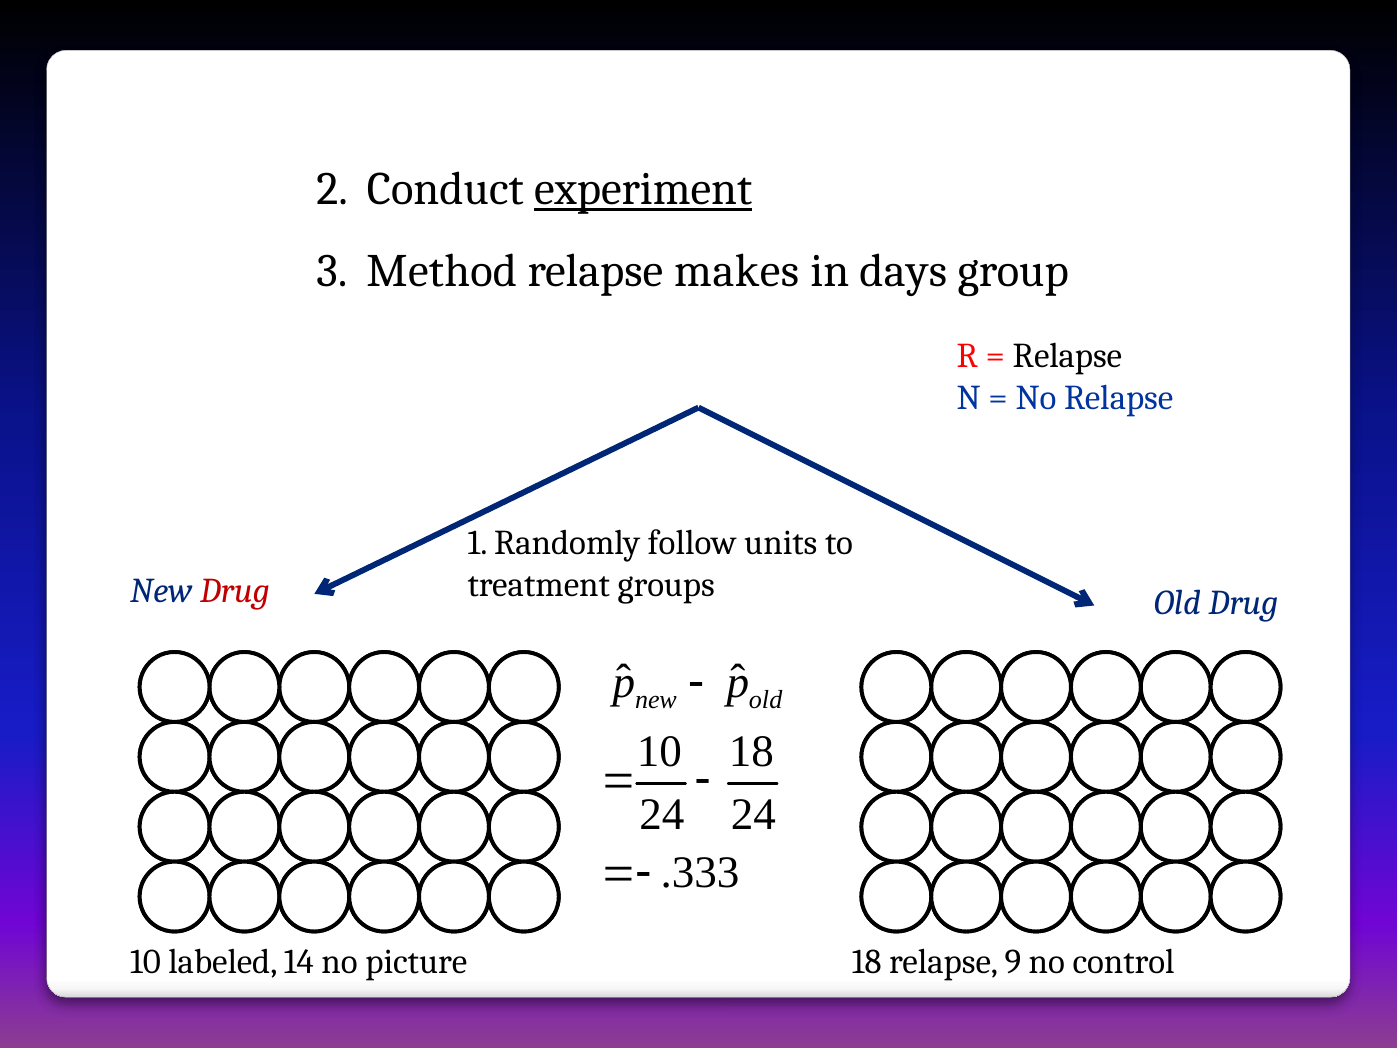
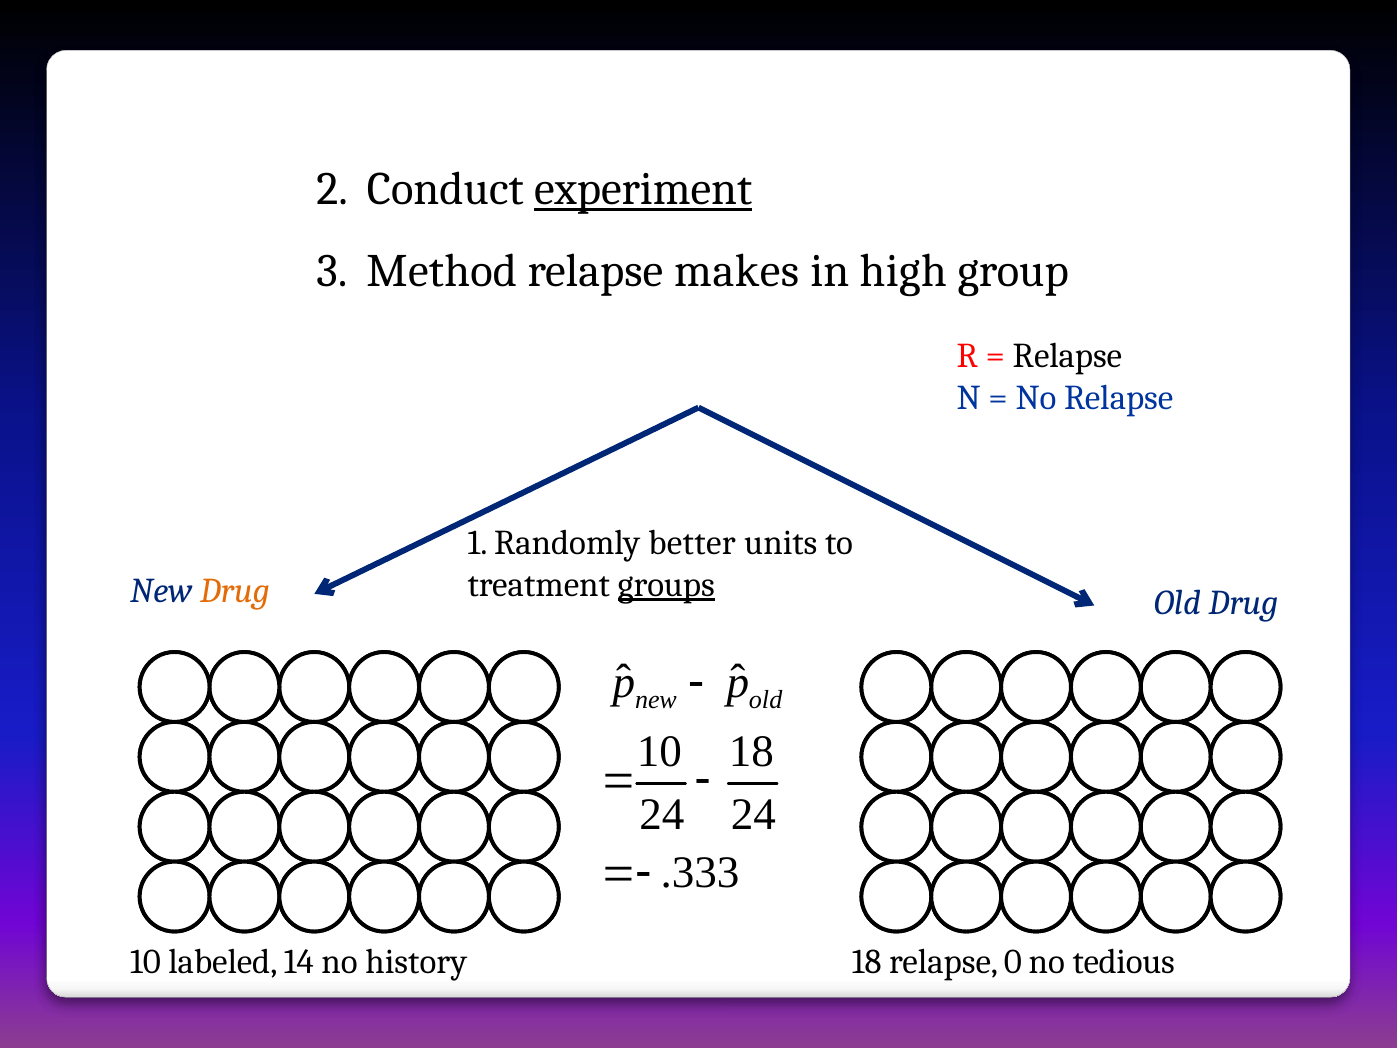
days: days -> high
follow: follow -> better
groups underline: none -> present
Drug at (235, 591) colour: red -> orange
picture: picture -> history
9: 9 -> 0
control: control -> tedious
